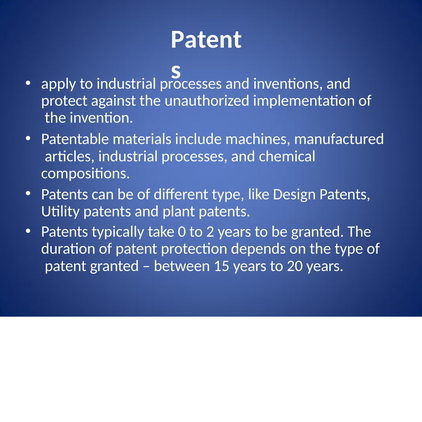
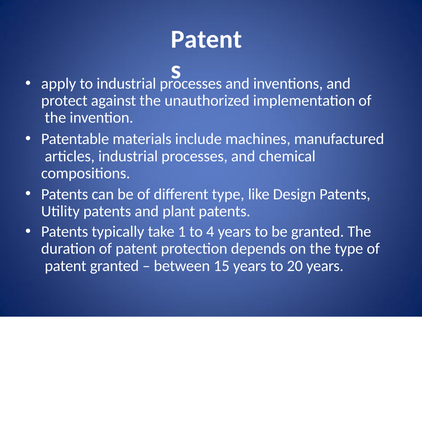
0: 0 -> 1
2: 2 -> 4
